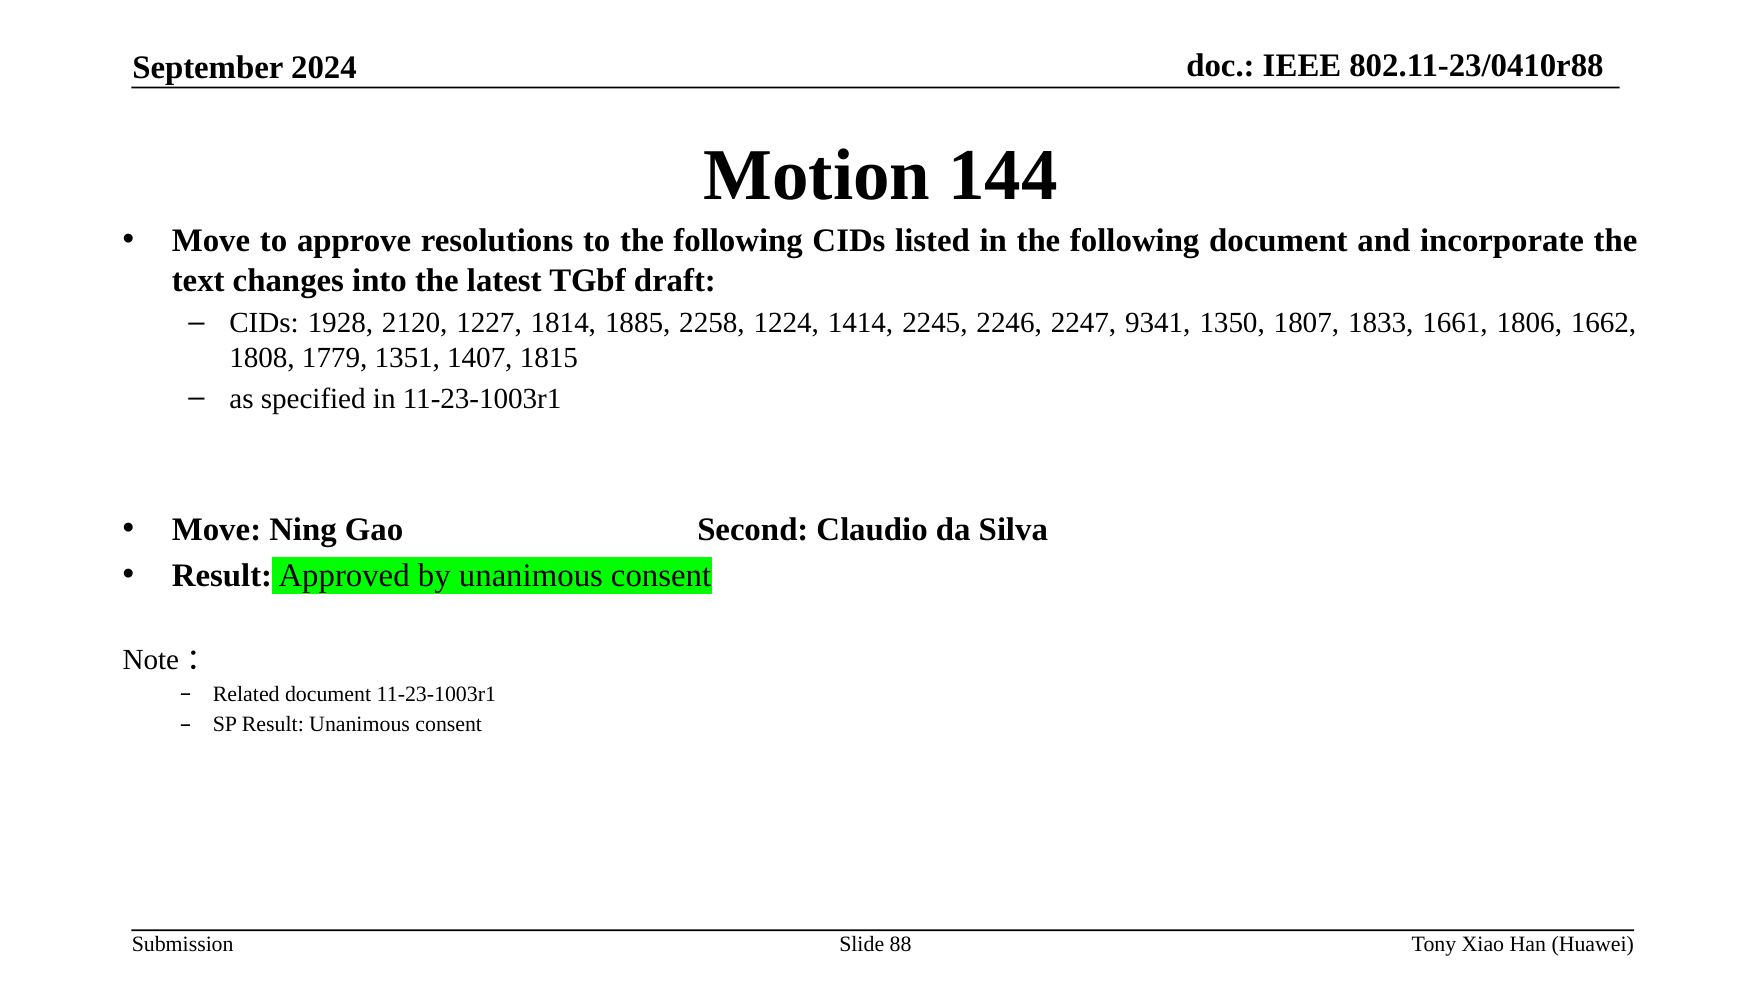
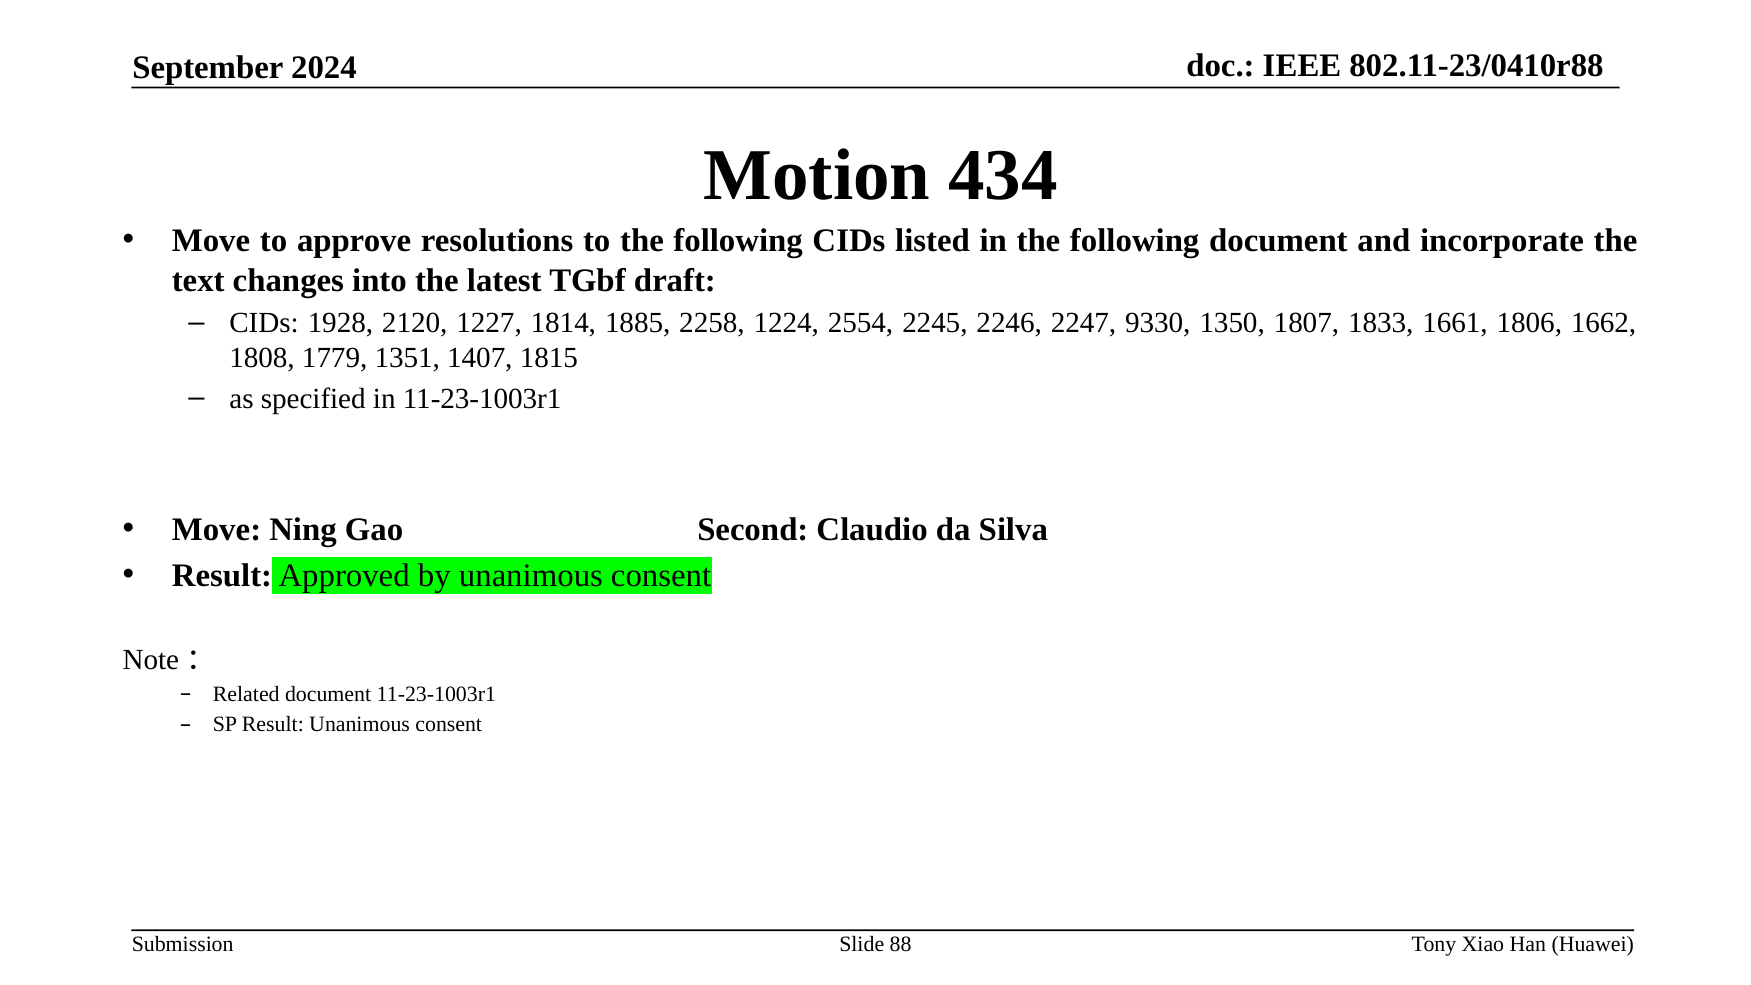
144: 144 -> 434
1414: 1414 -> 2554
9341: 9341 -> 9330
